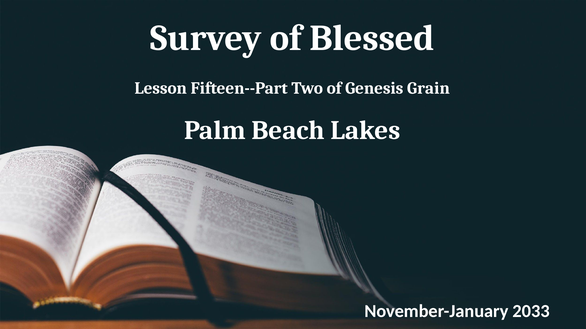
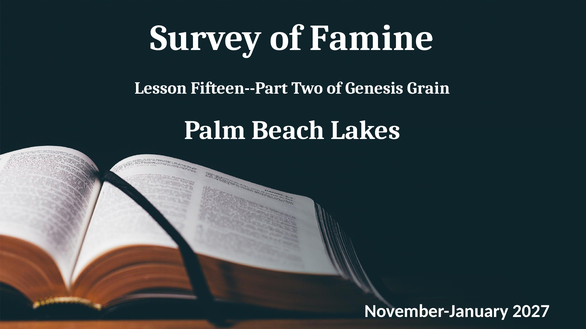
Blessed: Blessed -> Famine
2033: 2033 -> 2027
